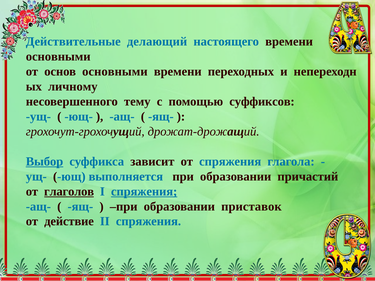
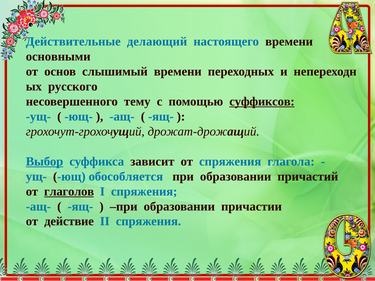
основ основными: основными -> слышимый
личному: личному -> русского
суффиксов underline: none -> present
выполняется: выполняется -> обособляется
спряжения at (144, 192) underline: present -> none
приставок: приставок -> причастии
